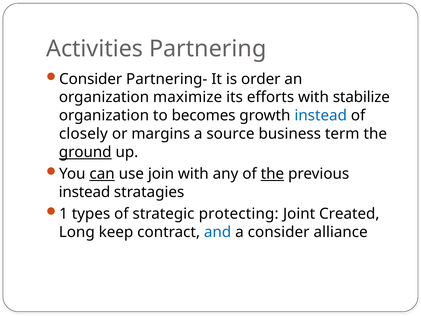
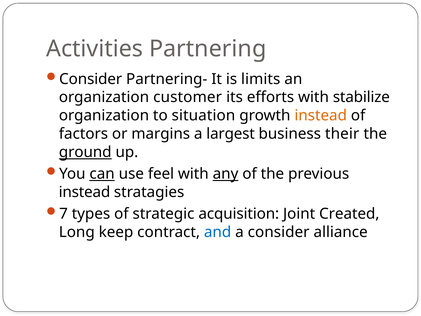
order: order -> limits
maximize: maximize -> customer
becomes: becomes -> situation
instead at (321, 116) colour: blue -> orange
closely: closely -> factors
source: source -> largest
term: term -> their
join: join -> feel
any underline: none -> present
the at (272, 174) underline: present -> none
1: 1 -> 7
protecting: protecting -> acquisition
